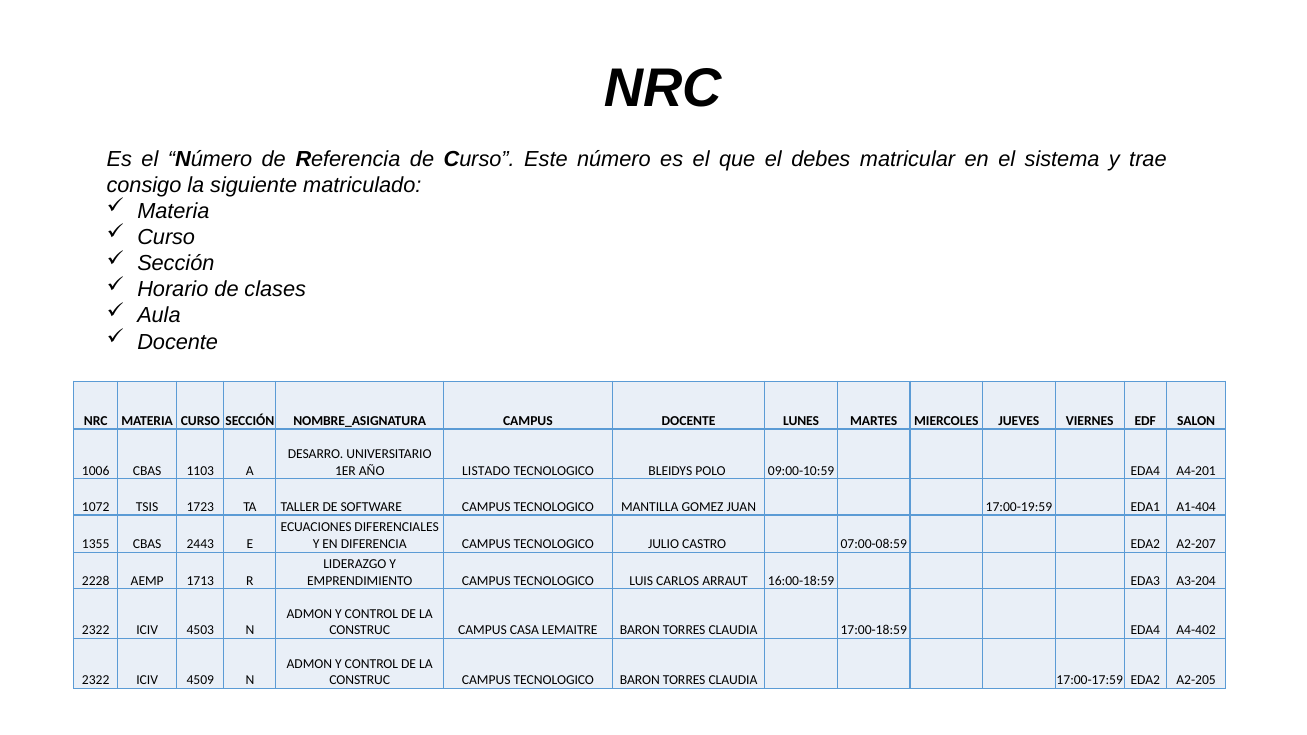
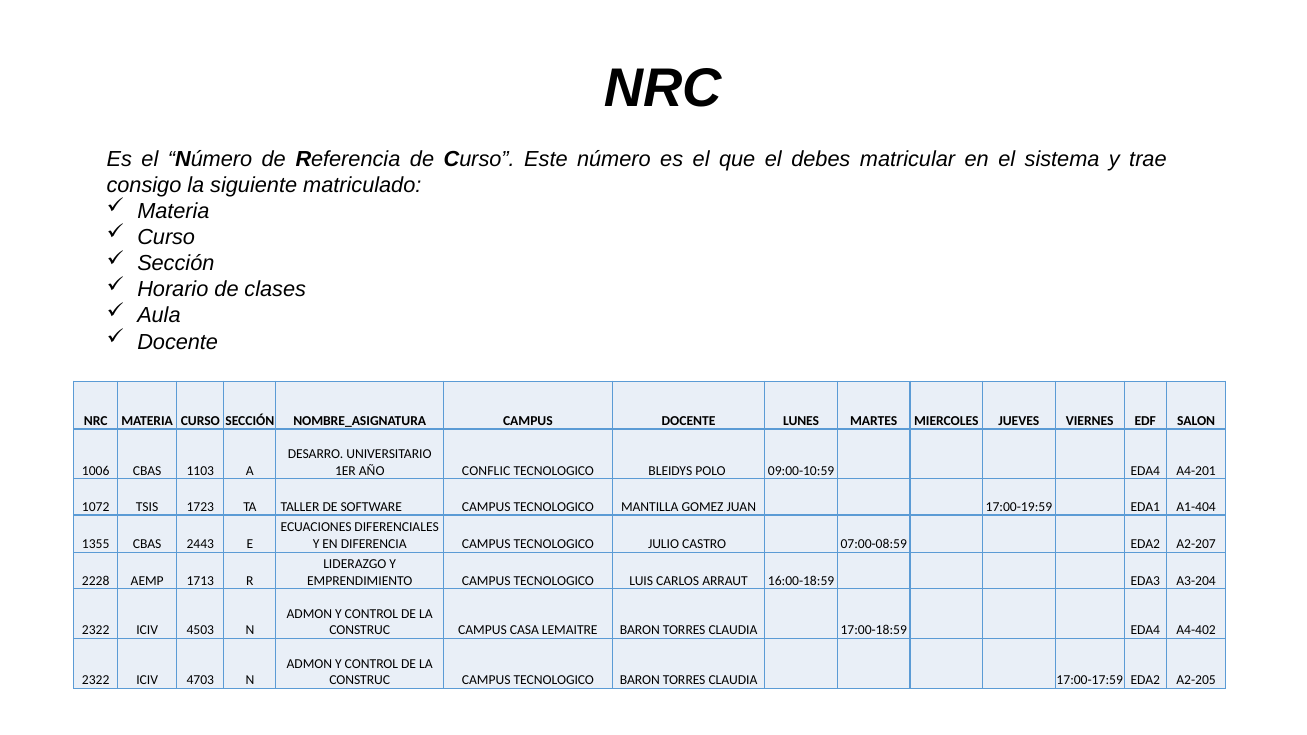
LISTADO: LISTADO -> CONFLIC
4509: 4509 -> 4703
